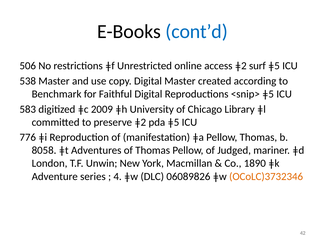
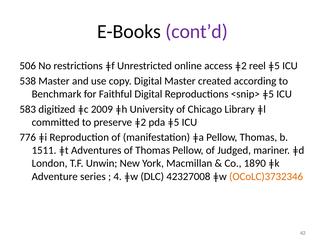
cont’d colour: blue -> purple
surf: surf -> reel
8058: 8058 -> 1511
06089826: 06089826 -> 42327008
